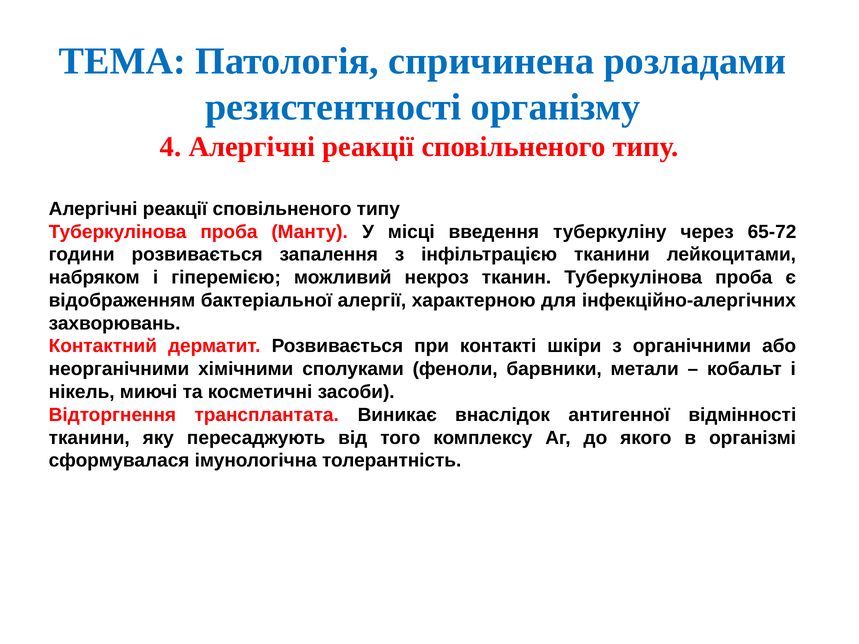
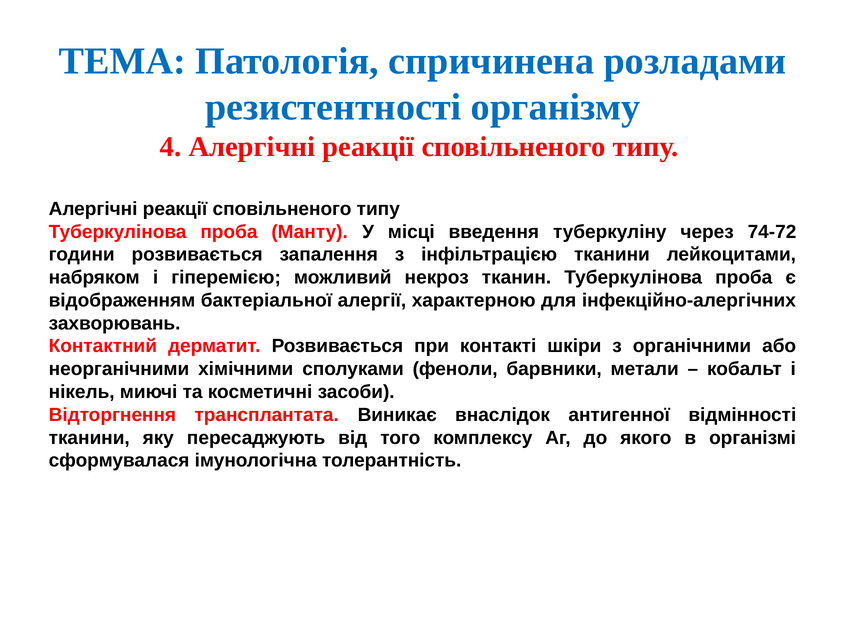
65-72: 65-72 -> 74-72
